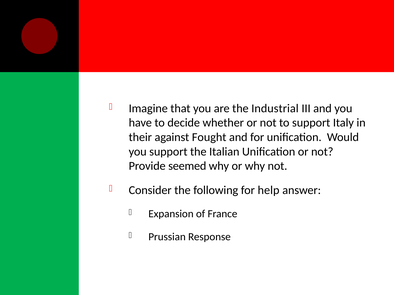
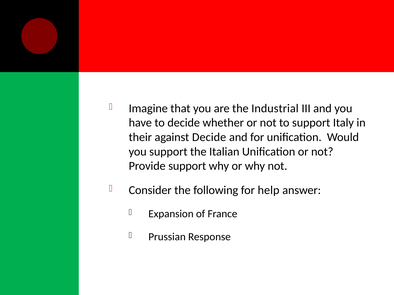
against Fought: Fought -> Decide
Provide seemed: seemed -> support
